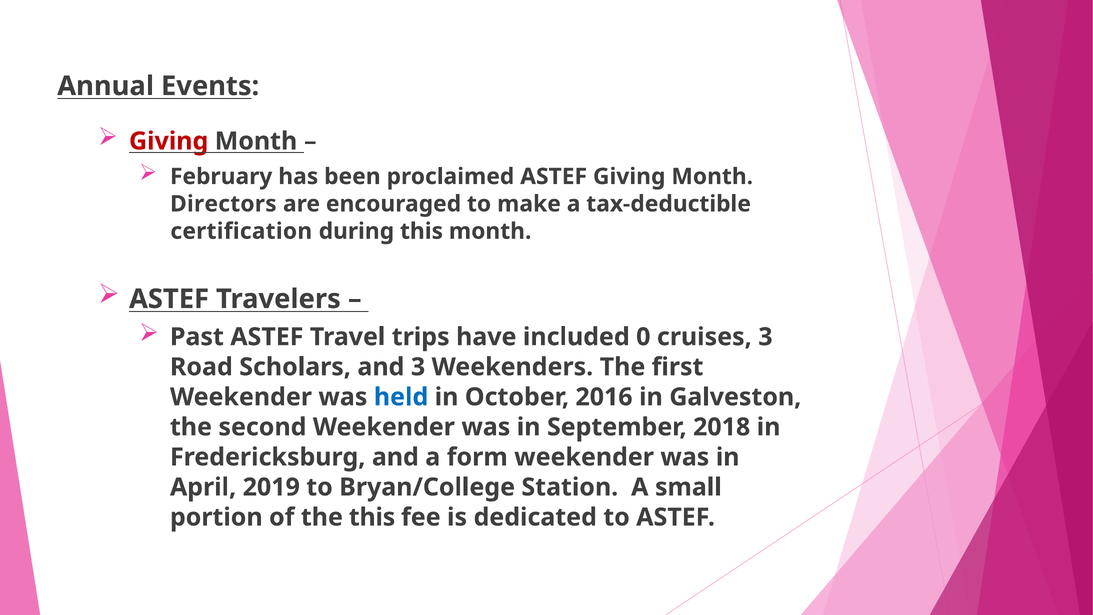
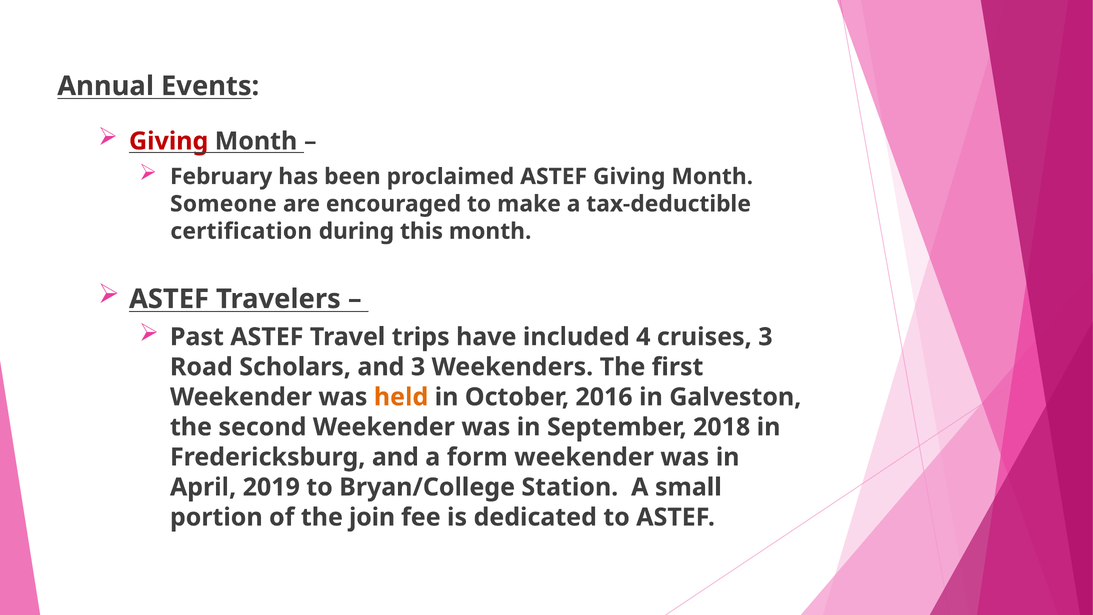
Directors: Directors -> Someone
0: 0 -> 4
held colour: blue -> orange
the this: this -> join
